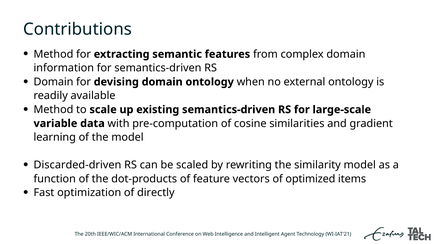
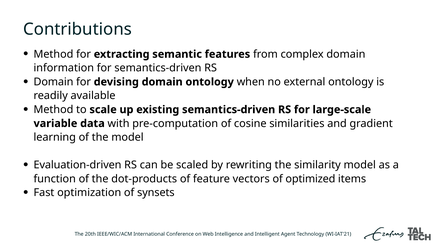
Discarded-driven: Discarded-driven -> Evaluation-driven
directly: directly -> synsets
